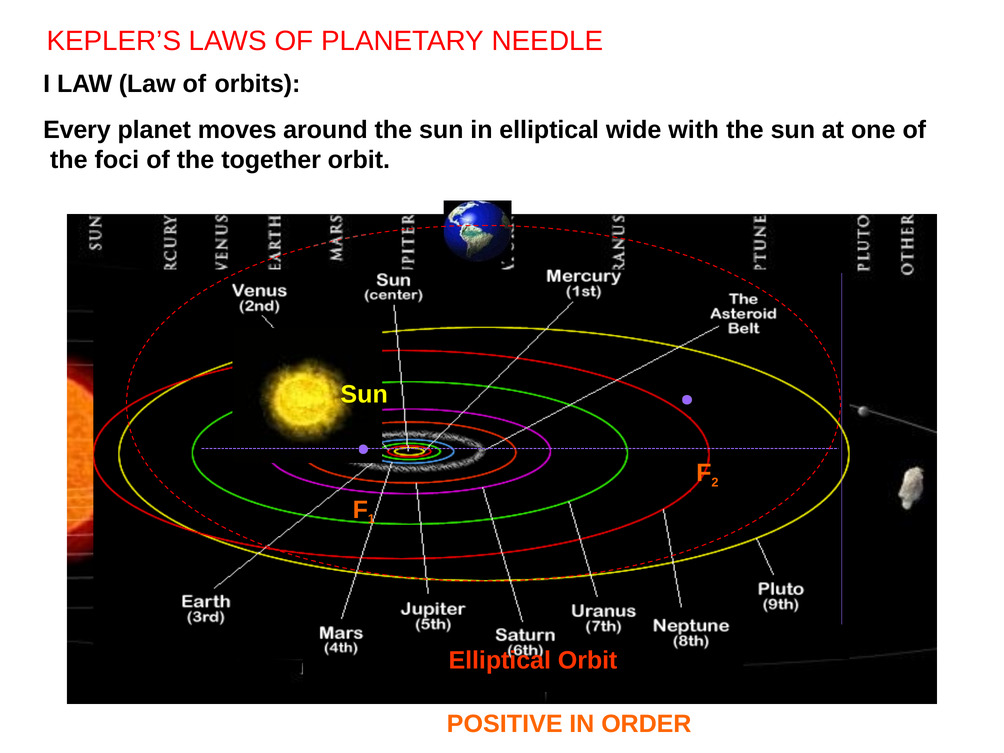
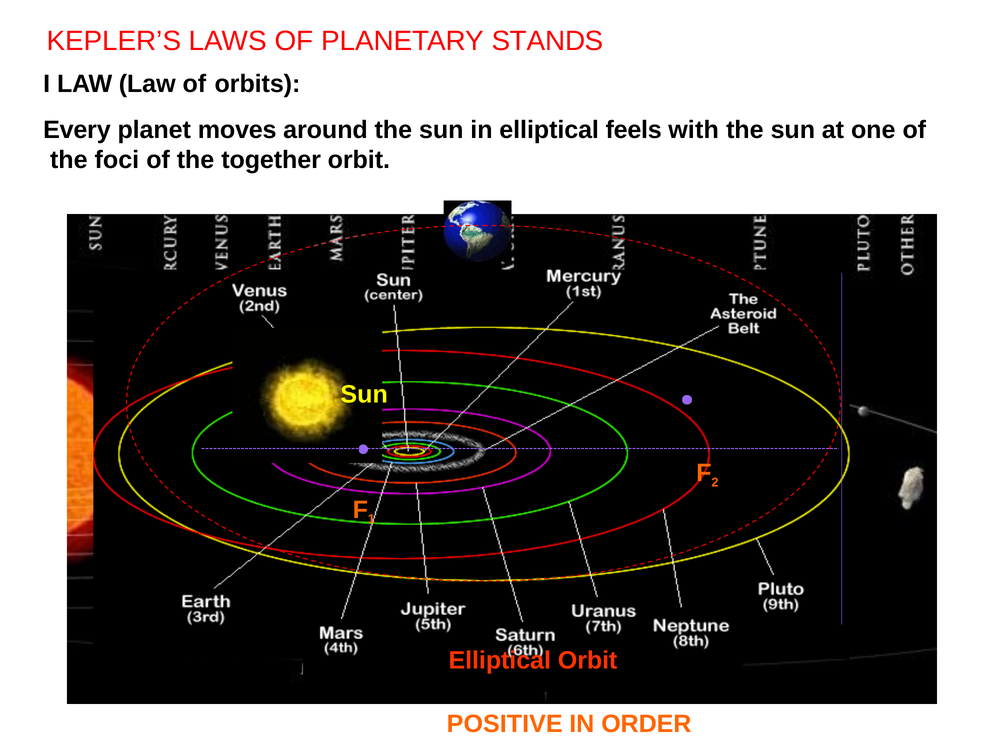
NEEDLE: NEEDLE -> STANDS
wide: wide -> feels
